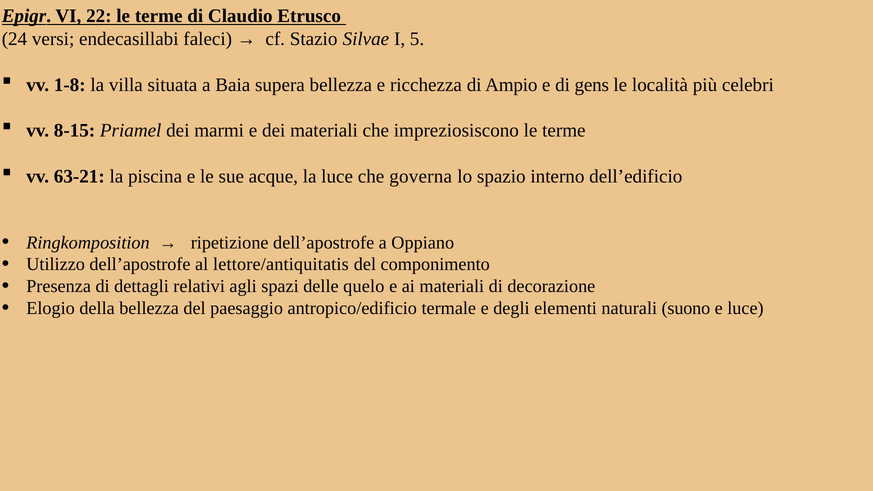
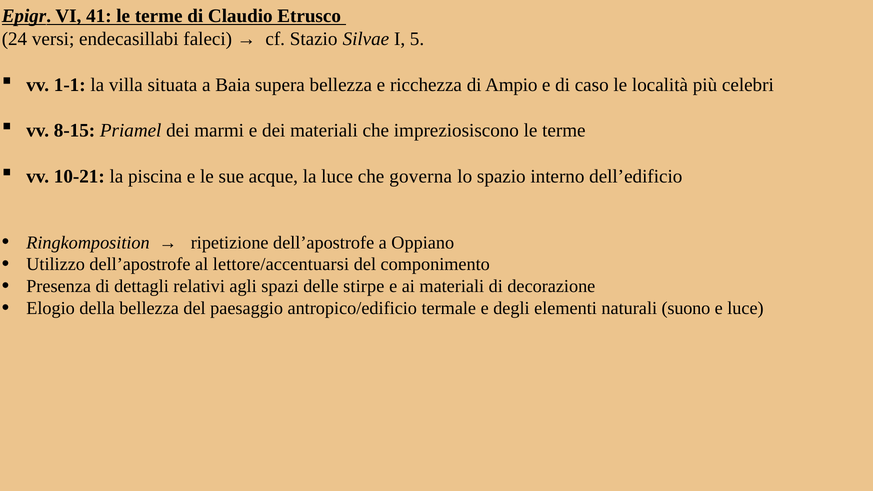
22: 22 -> 41
1-8: 1-8 -> 1-1
gens: gens -> caso
63-21: 63-21 -> 10-21
lettore/antiquitatis: lettore/antiquitatis -> lettore/accentuarsi
quelo: quelo -> stirpe
